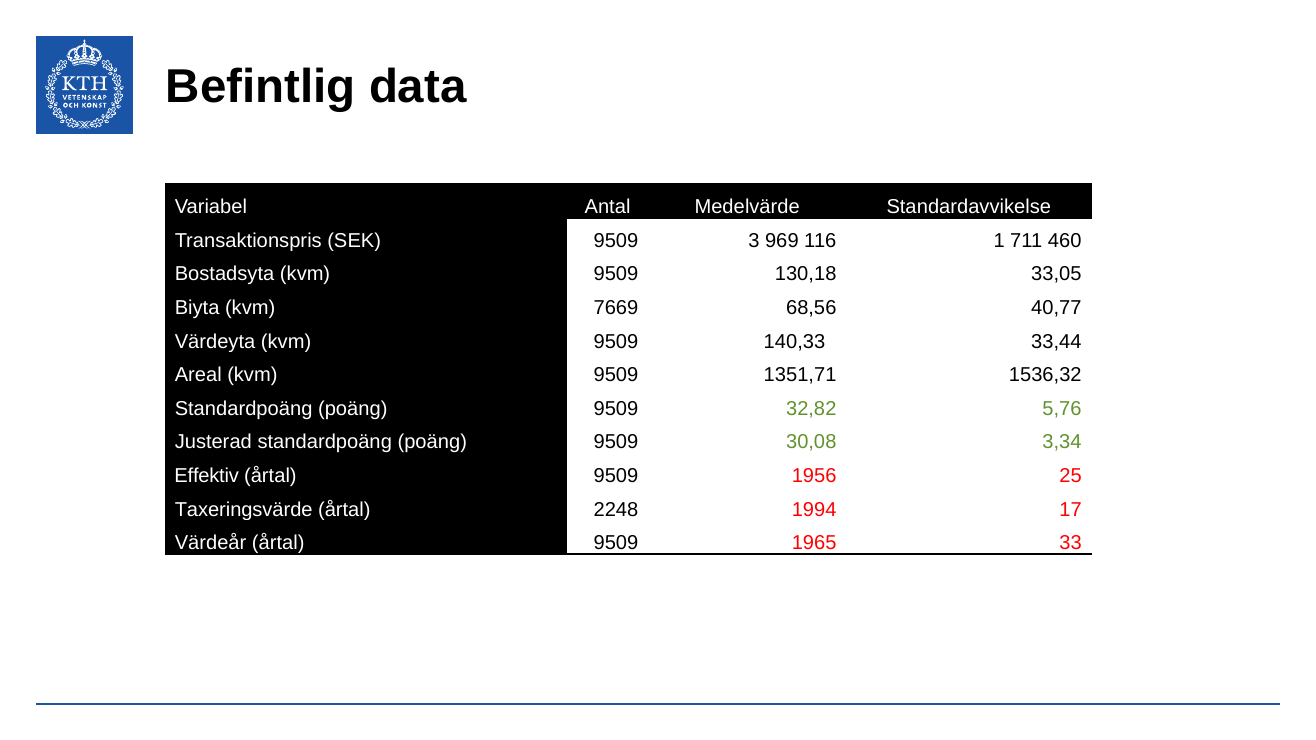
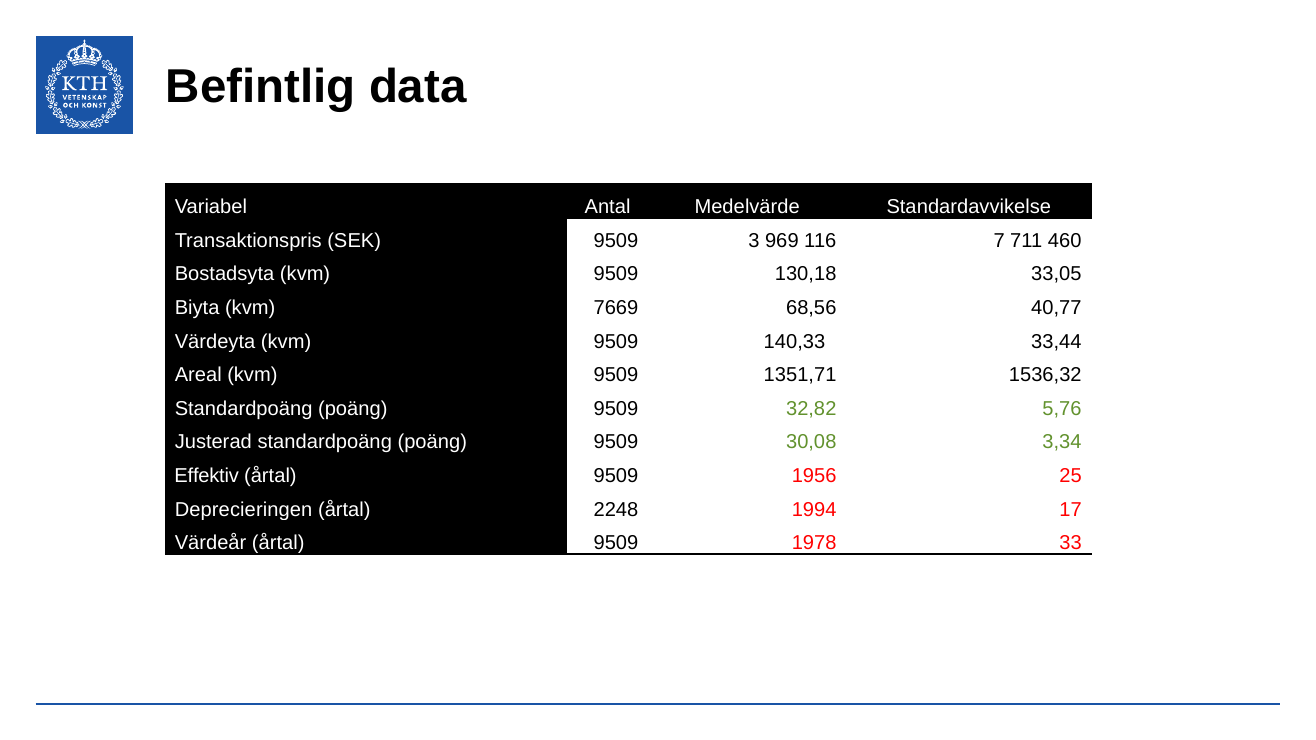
1: 1 -> 7
Taxeringsvärde: Taxeringsvärde -> Deprecieringen
1965: 1965 -> 1978
